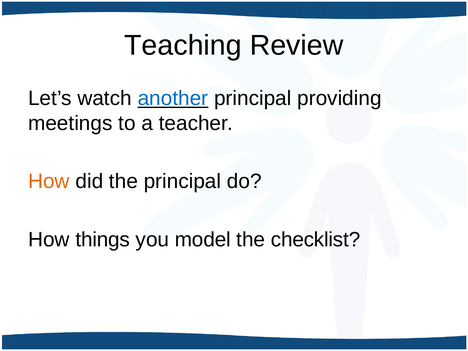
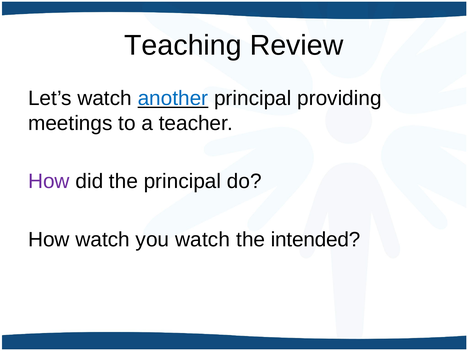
How at (49, 181) colour: orange -> purple
How things: things -> watch
you model: model -> watch
checklist: checklist -> intended
